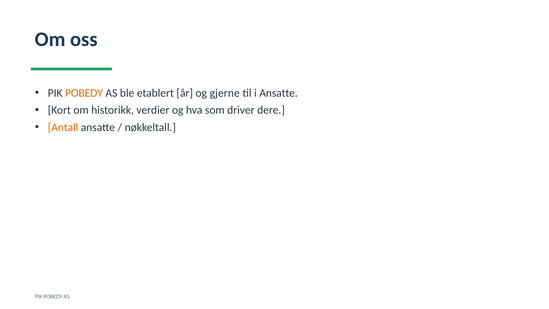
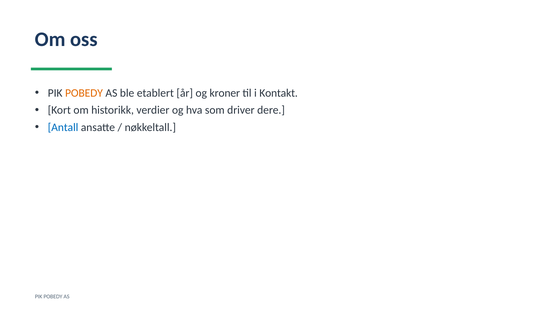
gjerne: gjerne -> kroner
i Ansatte: Ansatte -> Kontakt
Antall colour: orange -> blue
